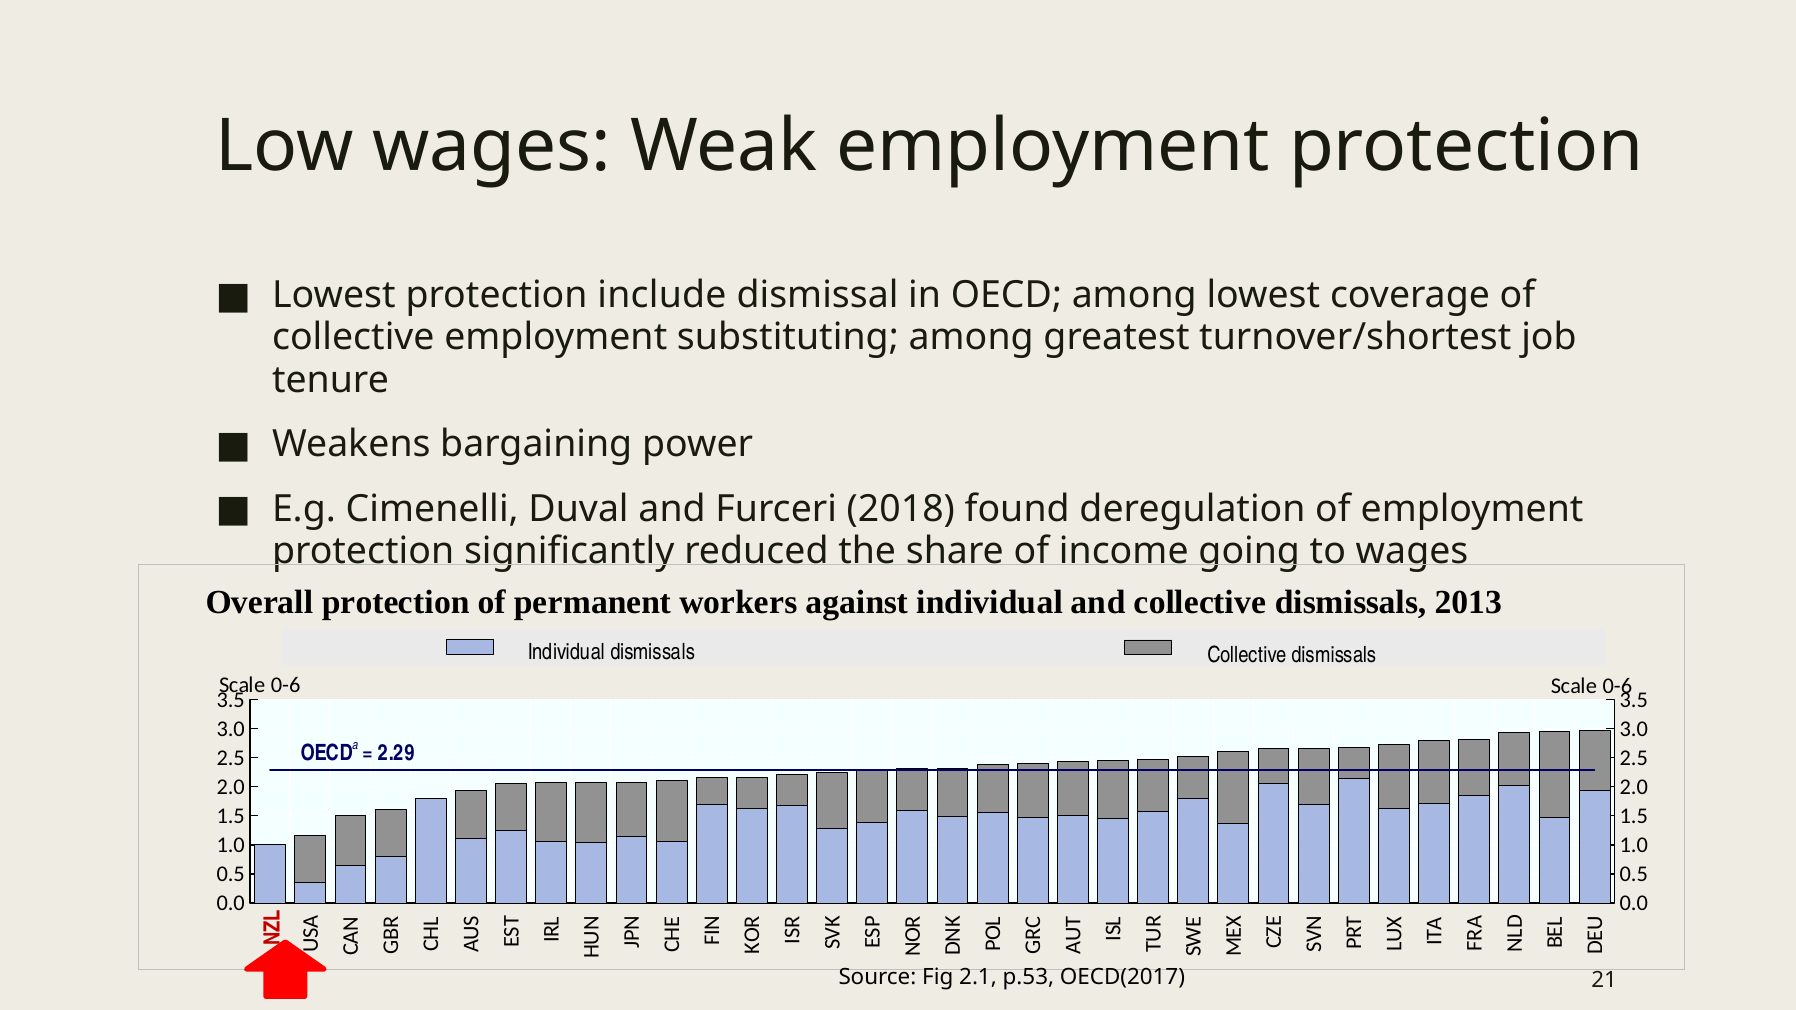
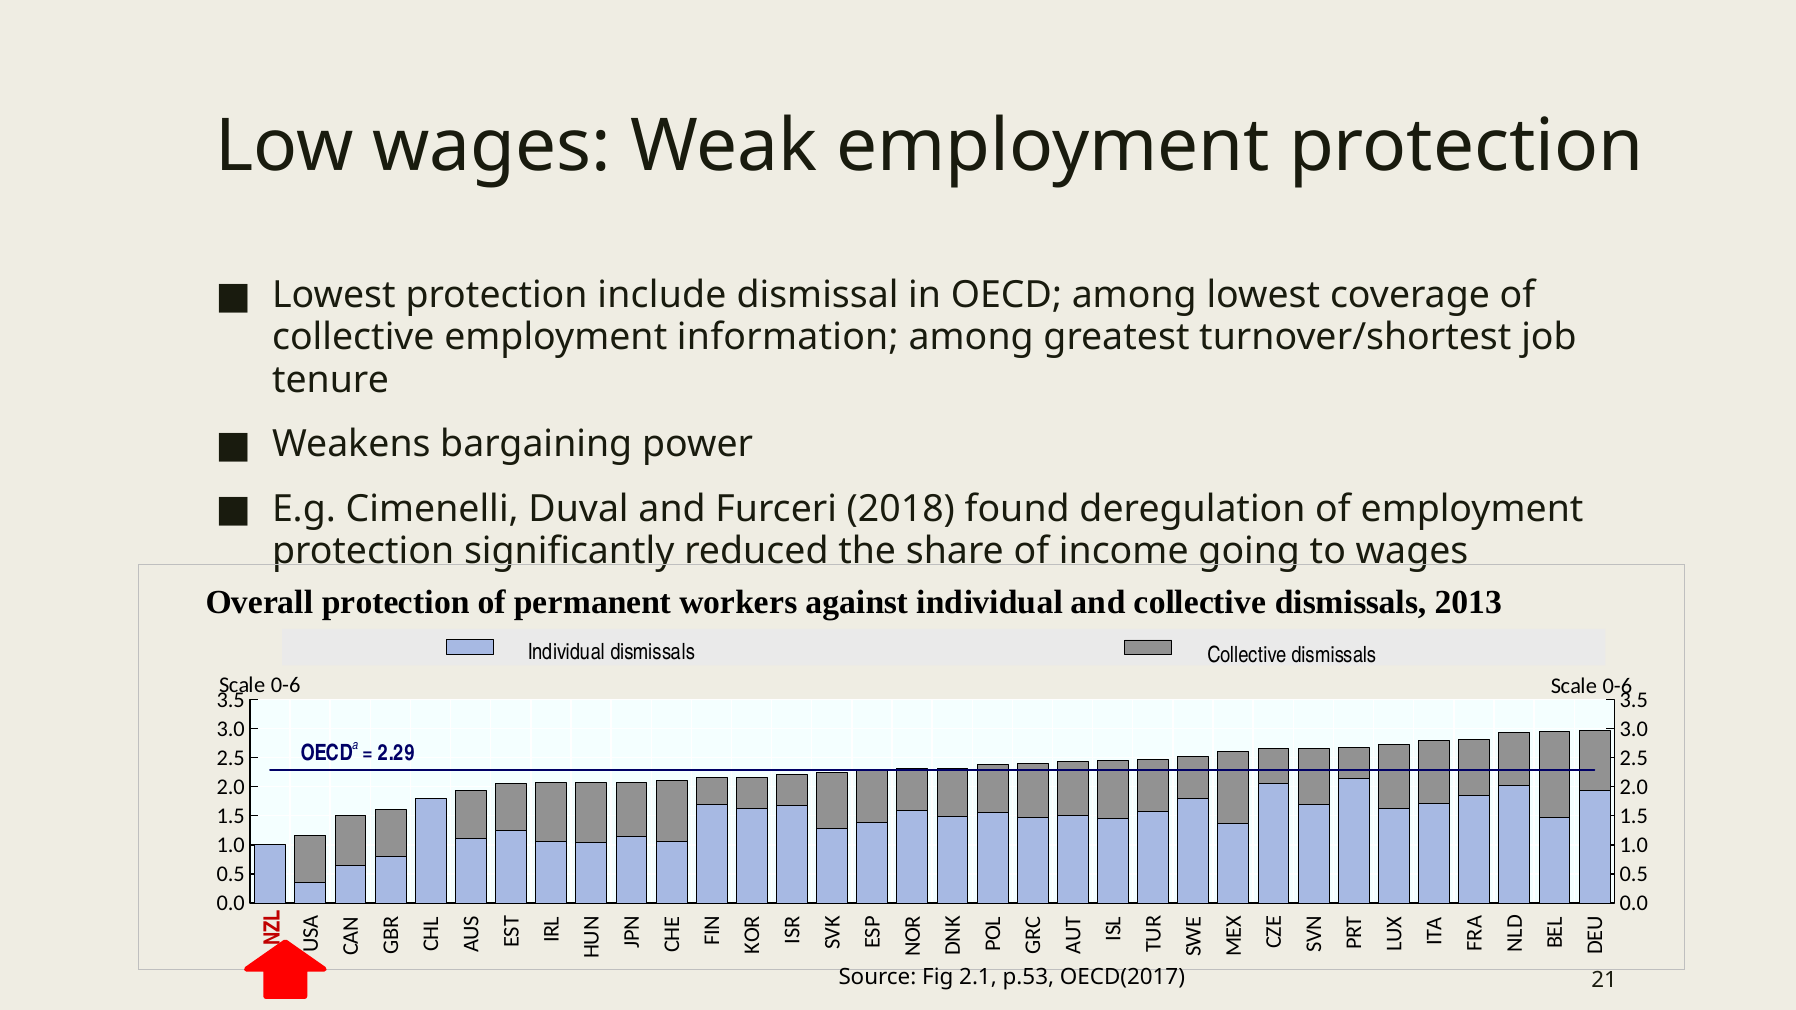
substituting: substituting -> information
